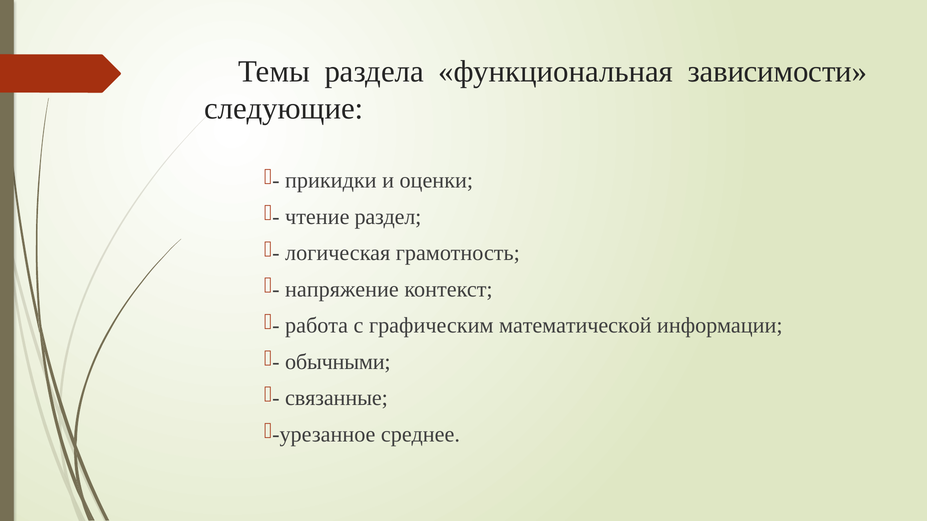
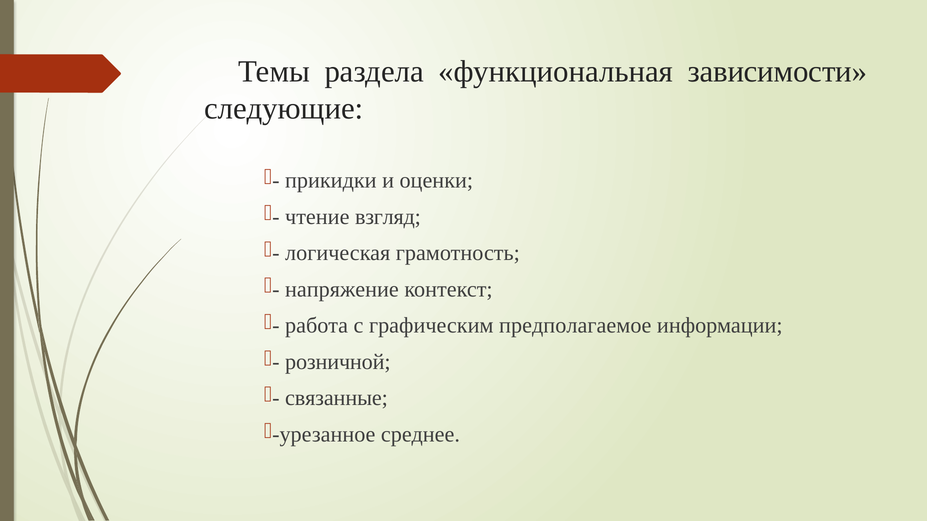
раздел: раздел -> взгляд
математической: математической -> предполагаемое
обычными: обычными -> розничной
